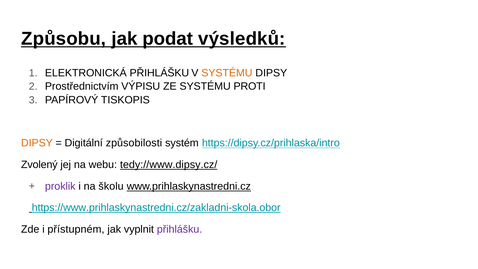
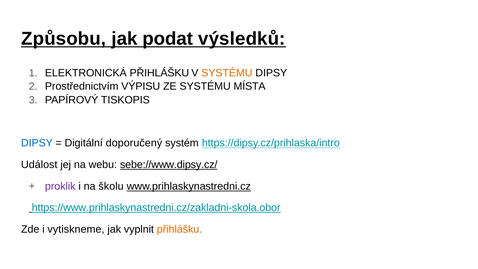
PROTI: PROTI -> MÍSTA
DIPSY at (37, 143) colour: orange -> blue
způsobilosti: způsobilosti -> doporučený
Zvolený: Zvolený -> Událost
tedy://www.dipsy.cz/: tedy://www.dipsy.cz/ -> sebe://www.dipsy.cz/
přístupném: přístupném -> vytiskneme
přihlášku at (180, 229) colour: purple -> orange
